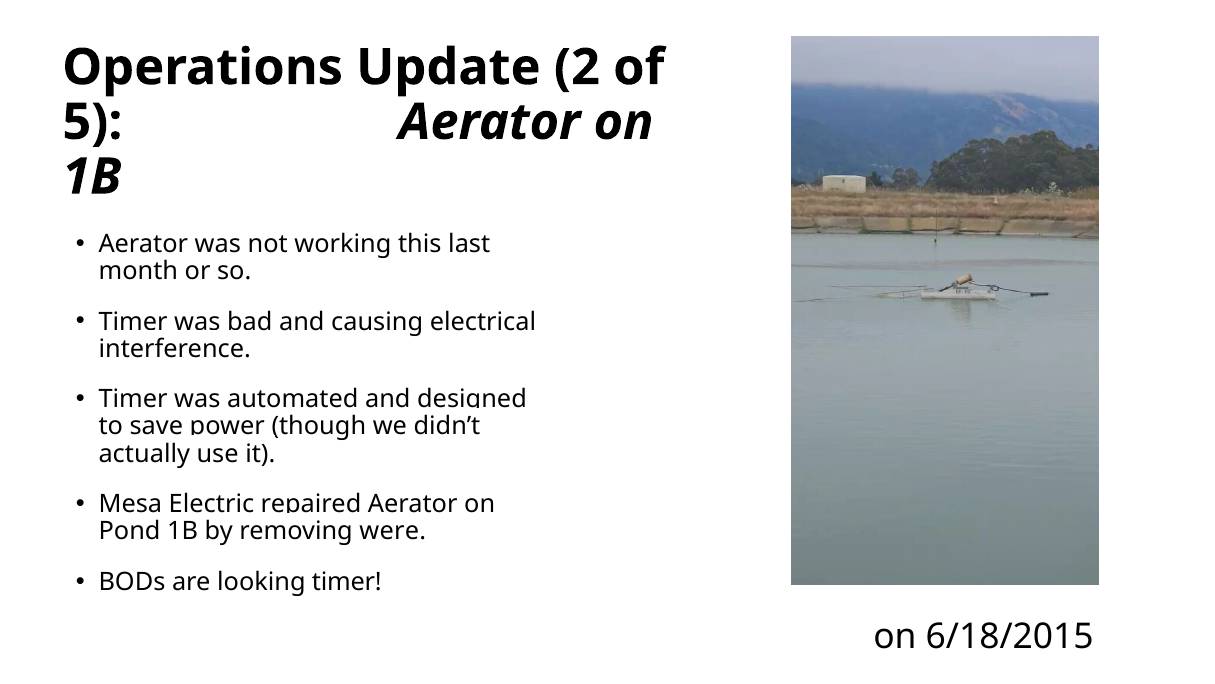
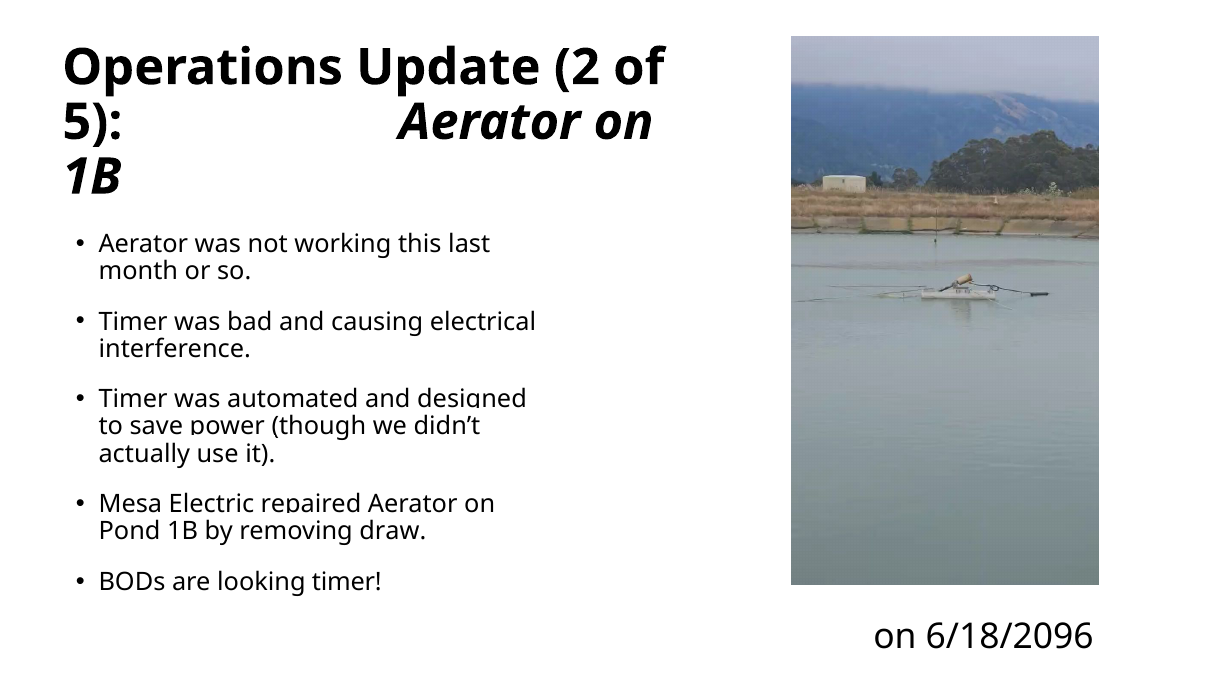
were: were -> draw
6/18/2015: 6/18/2015 -> 6/18/2096
